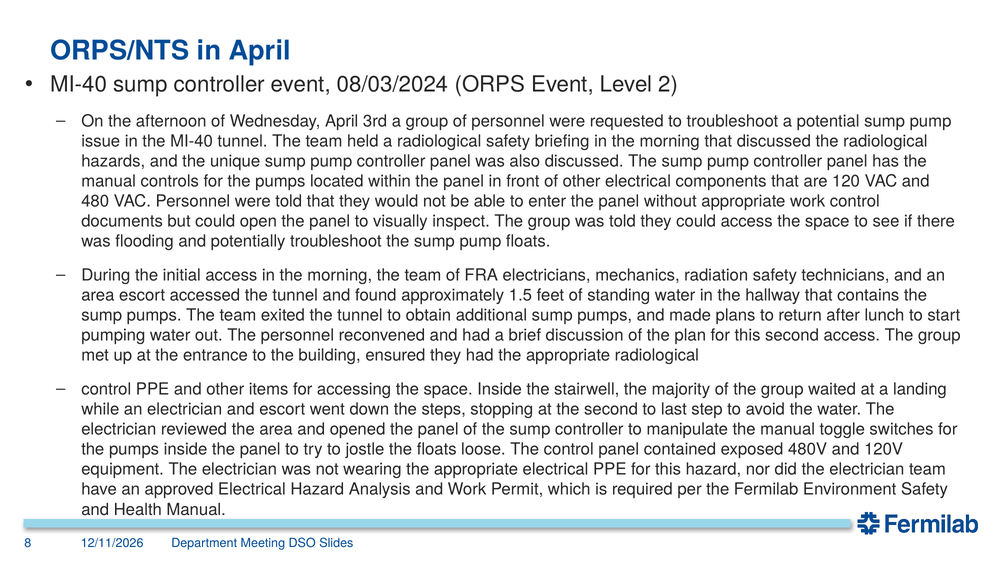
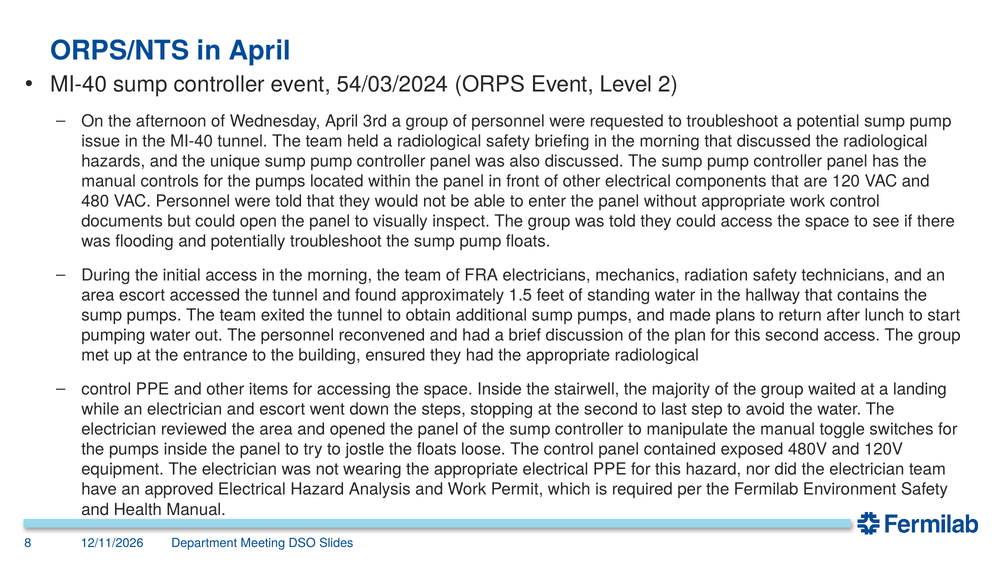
08/03/2024: 08/03/2024 -> 54/03/2024
